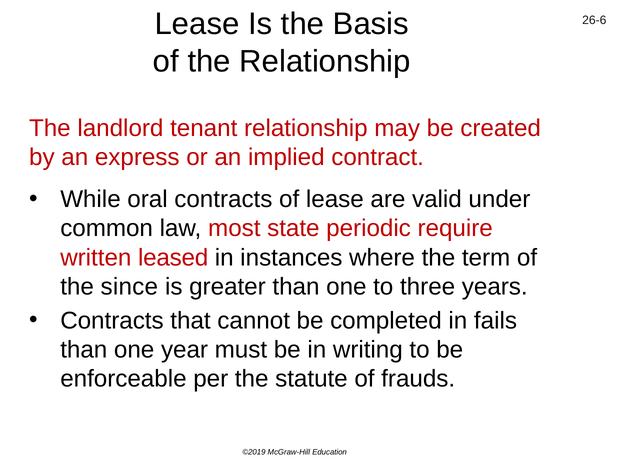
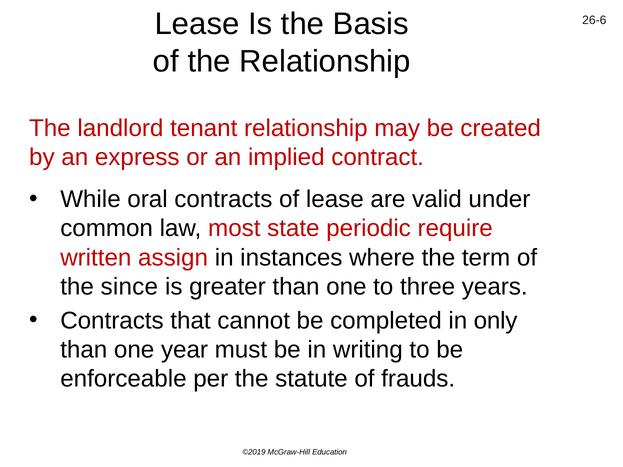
leased: leased -> assign
fails: fails -> only
